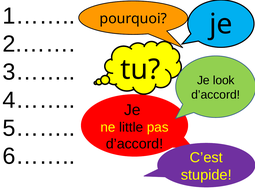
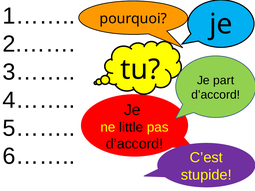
look: look -> part
